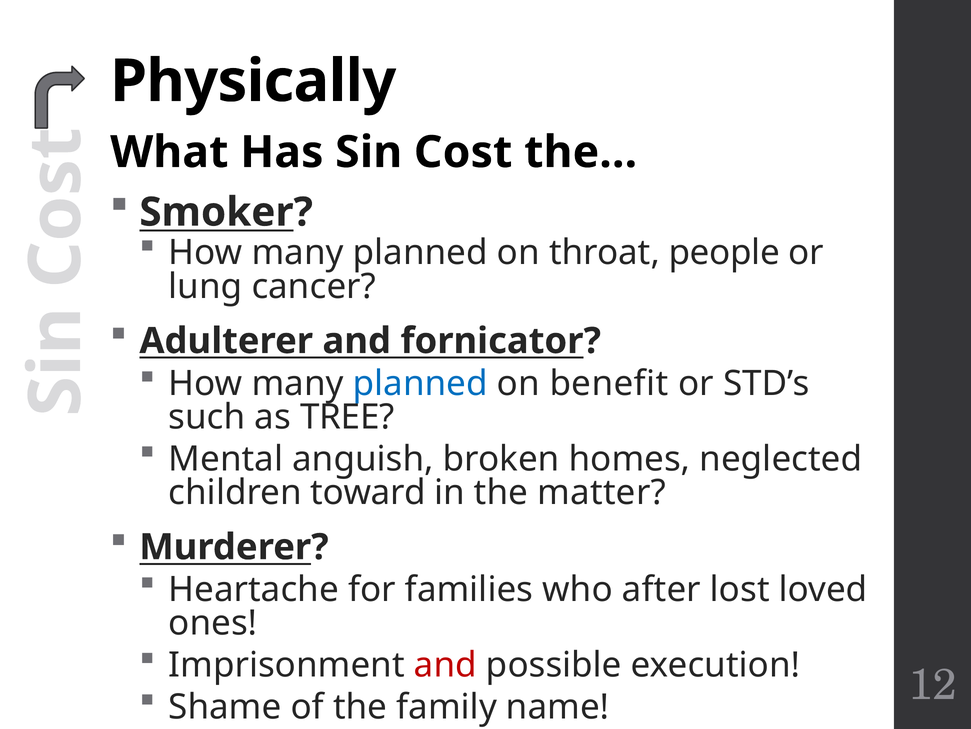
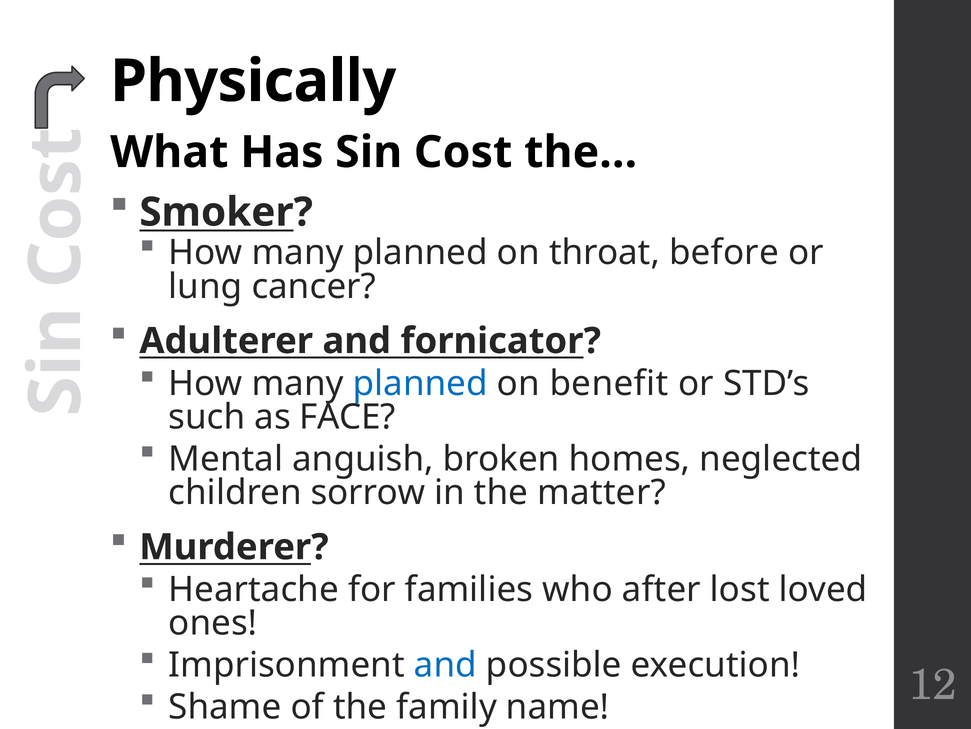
people: people -> before
TREE: TREE -> FACE
toward: toward -> sorrow
and at (445, 664) colour: red -> blue
